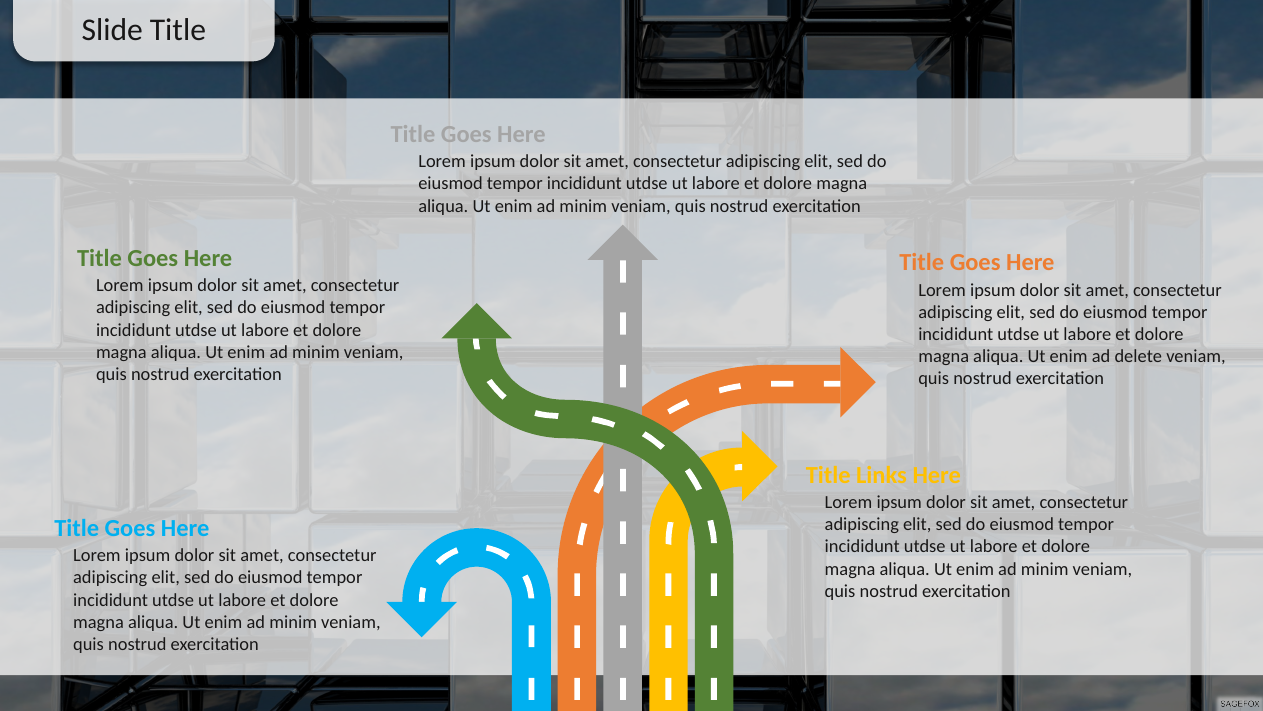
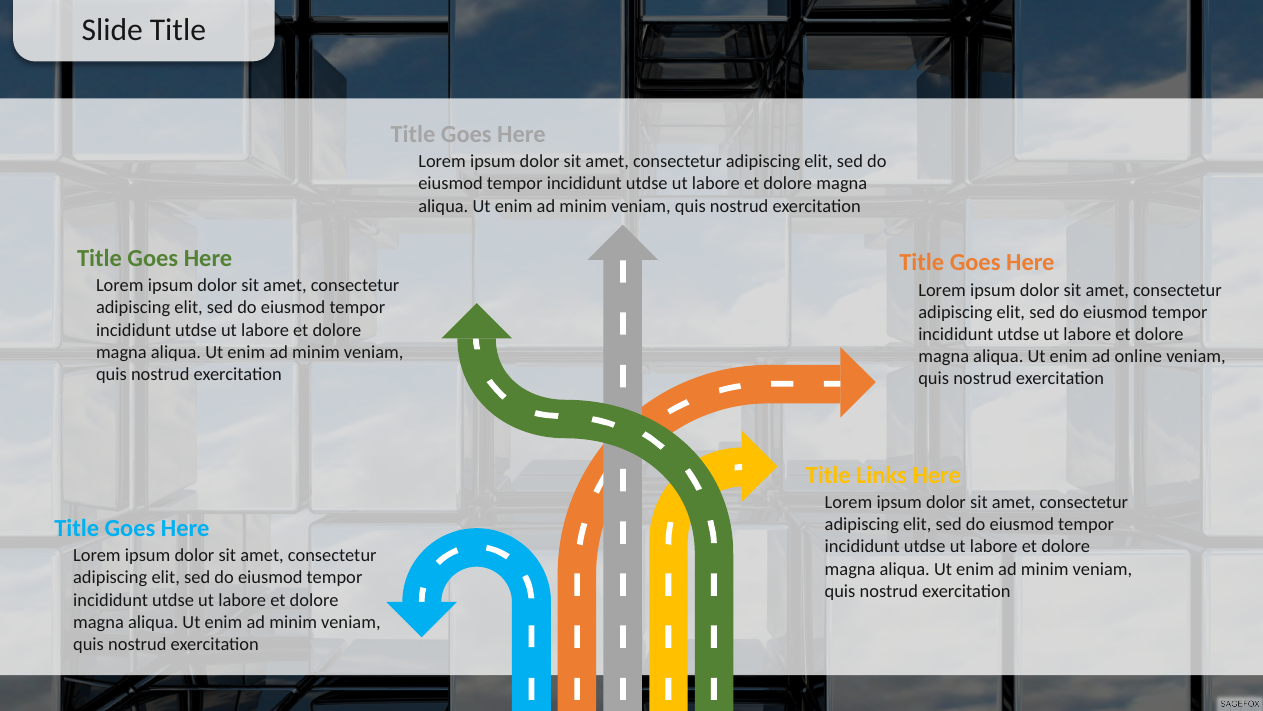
delete: delete -> online
